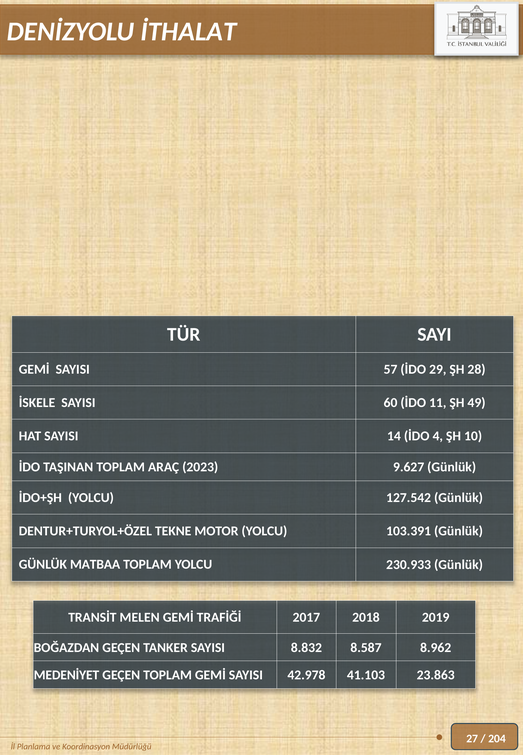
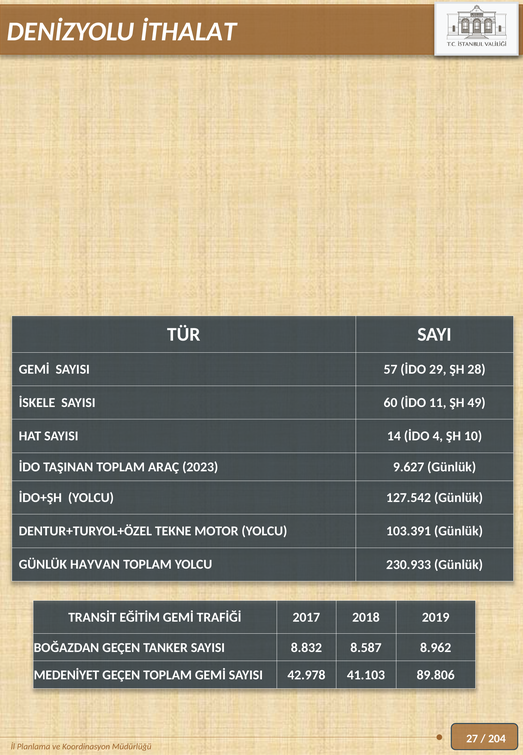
MATBAA: MATBAA -> HAYVAN
MELEN: MELEN -> EĞİTİM
23.863: 23.863 -> 89.806
